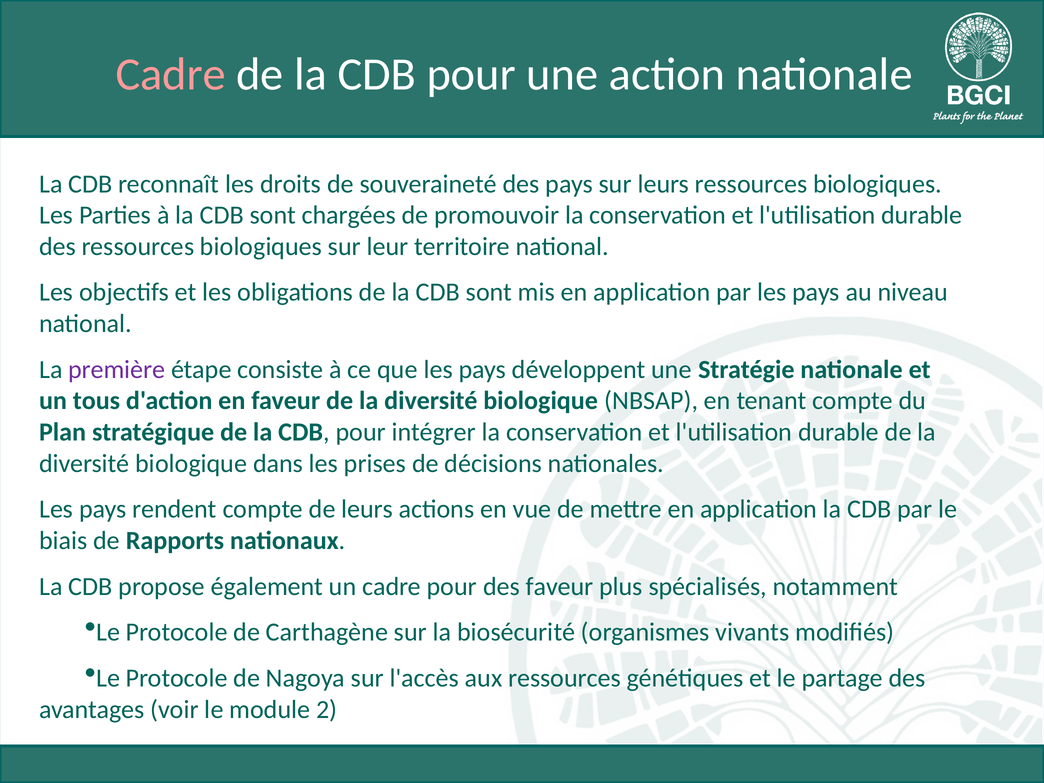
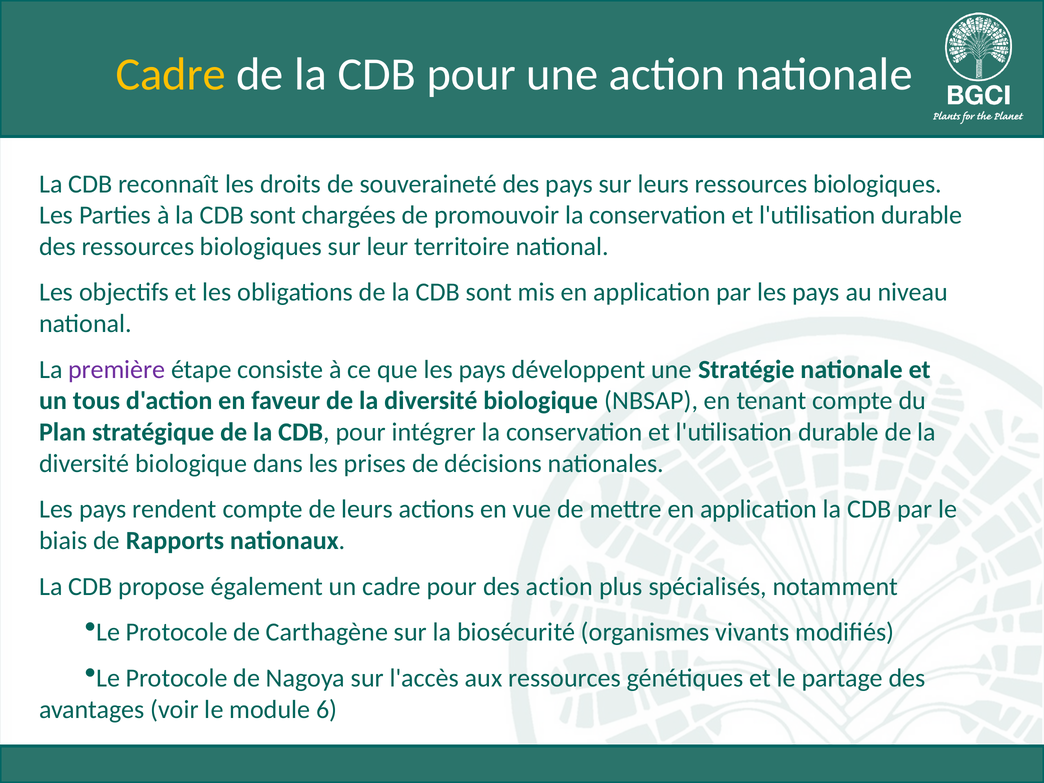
Cadre at (171, 75) colour: pink -> yellow
des faveur: faveur -> action
2: 2 -> 6
